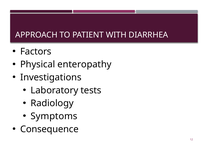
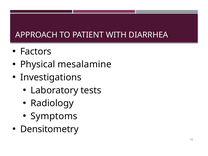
enteropathy: enteropathy -> mesalamine
Consequence: Consequence -> Densitometry
